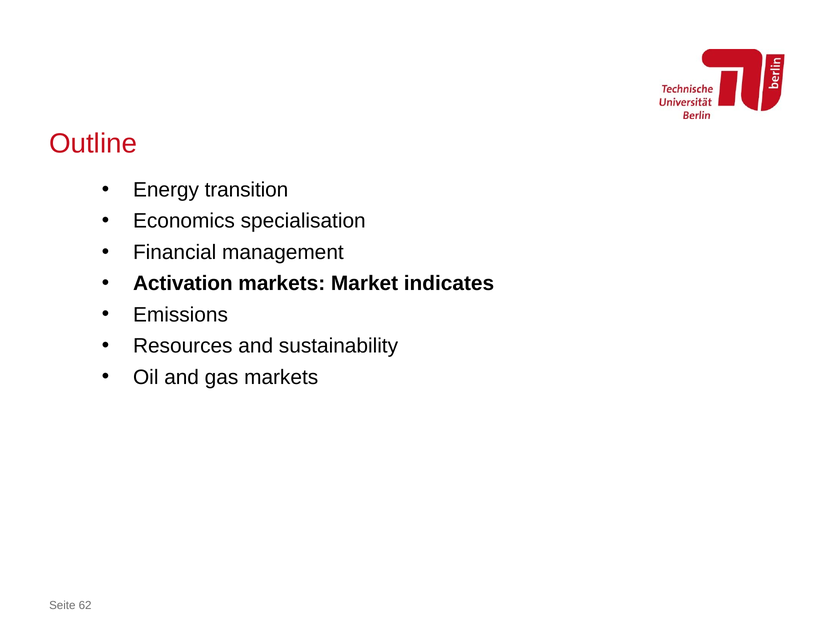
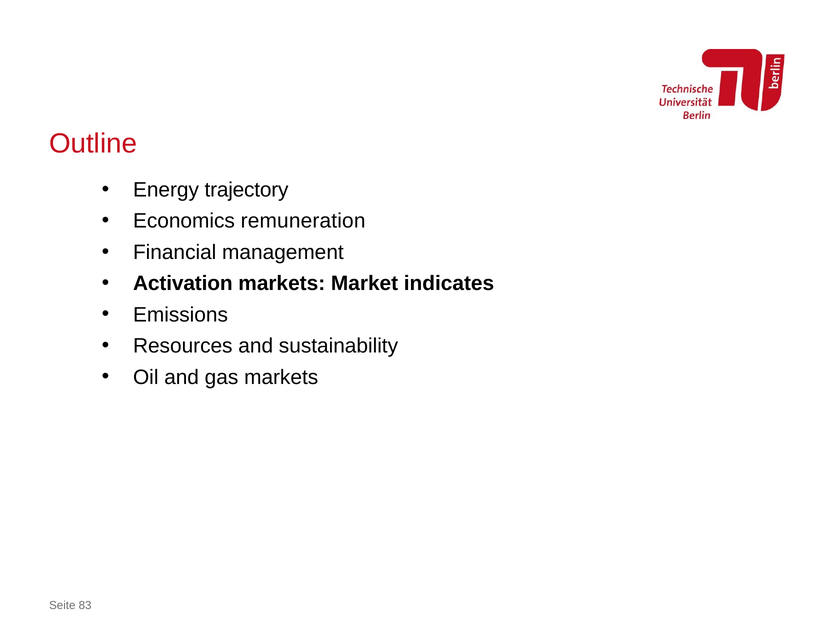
transition: transition -> trajectory
specialisation: specialisation -> remuneration
62: 62 -> 83
